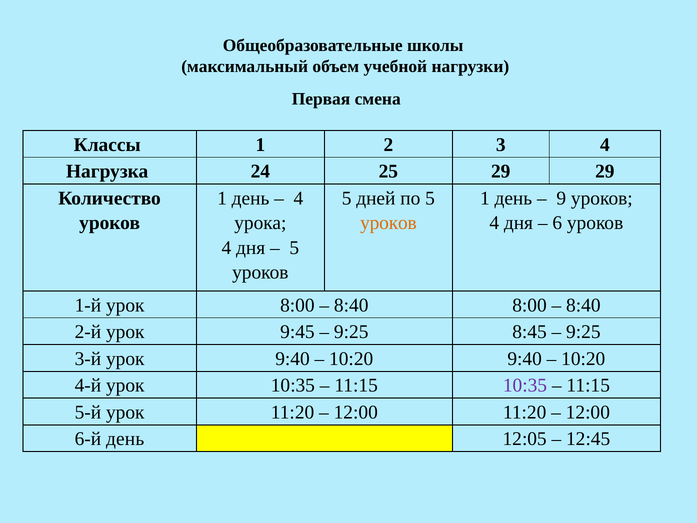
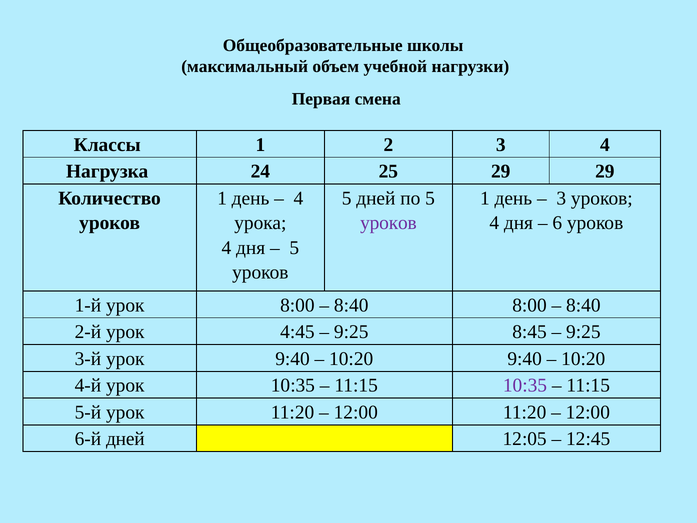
9 at (561, 198): 9 -> 3
уроков at (388, 223) colour: orange -> purple
9:45: 9:45 -> 4:45
6-й день: день -> дней
